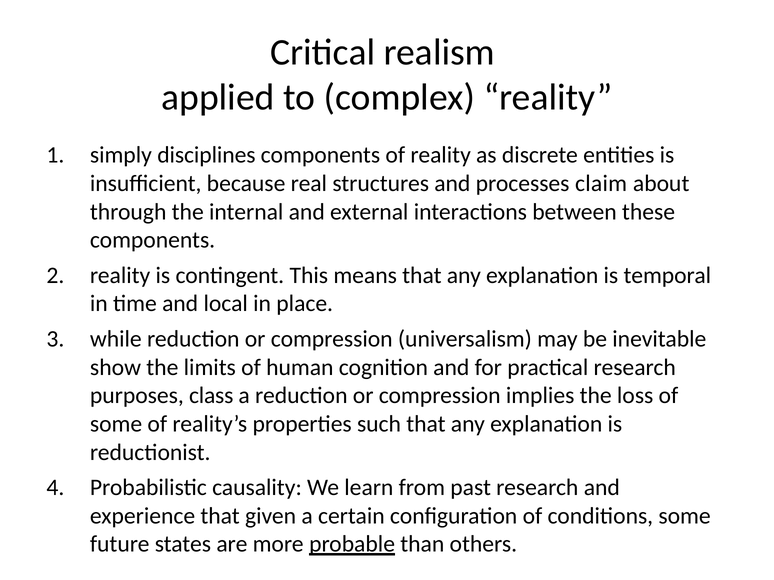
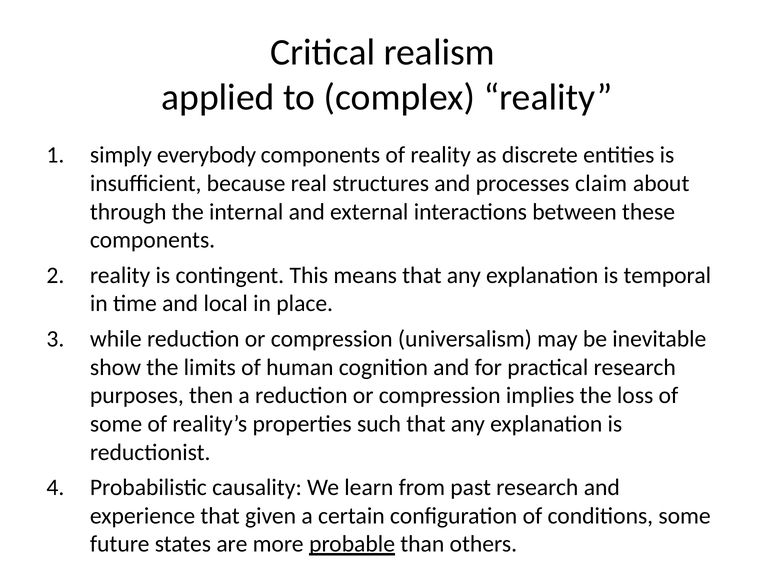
disciplines: disciplines -> everybody
class: class -> then
